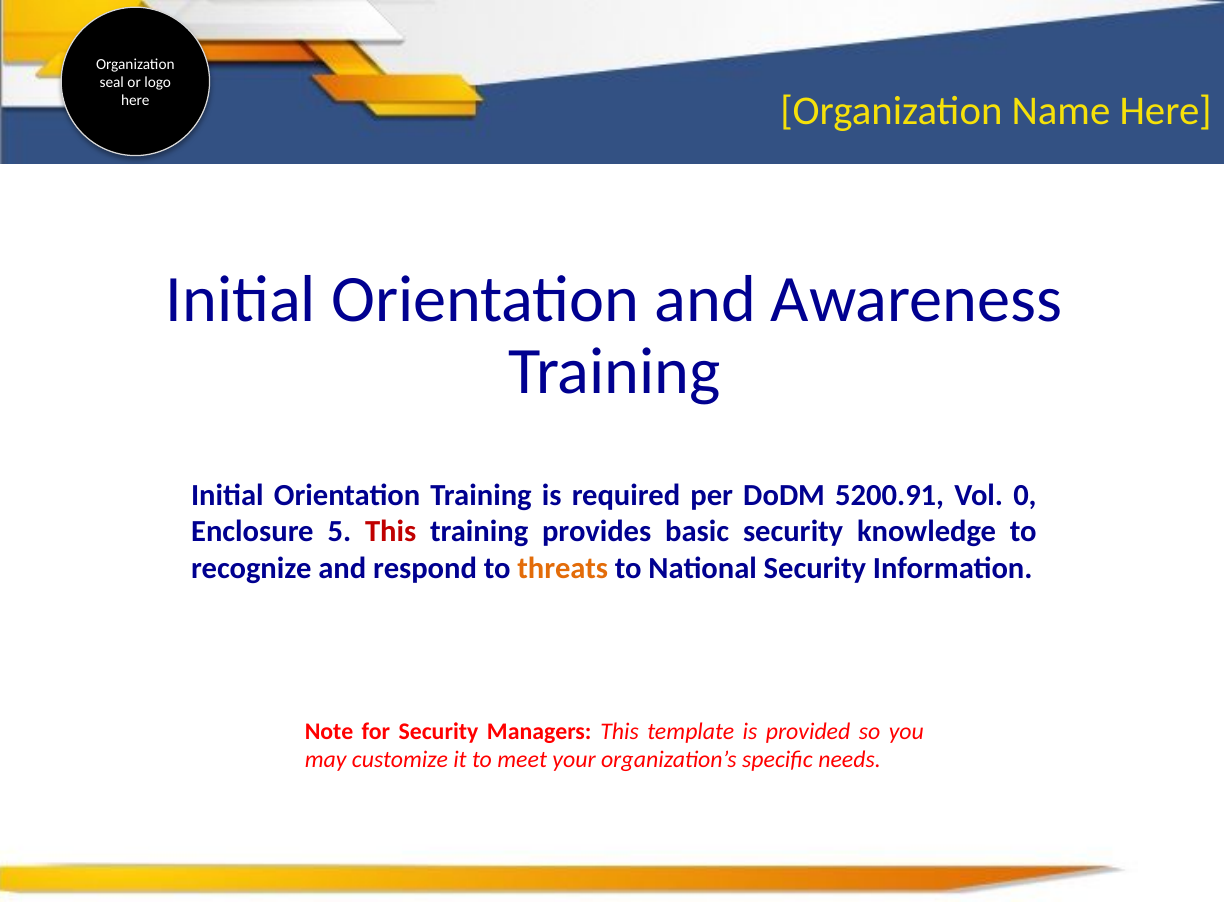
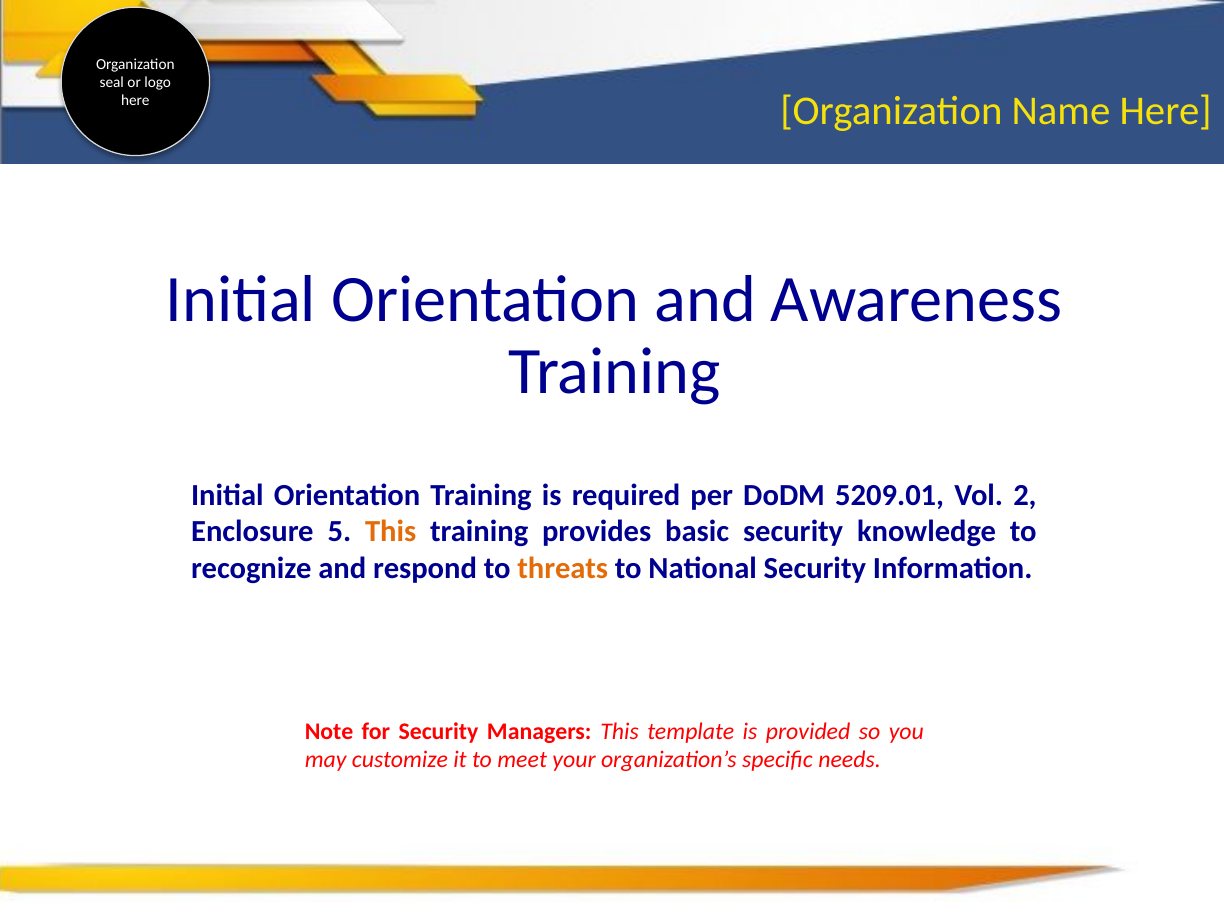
5200.91: 5200.91 -> 5209.01
0: 0 -> 2
This at (391, 532) colour: red -> orange
